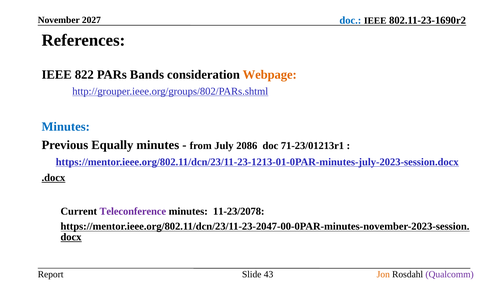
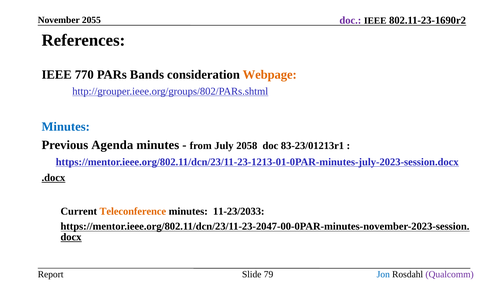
doc at (350, 20) colour: blue -> purple
2027: 2027 -> 2055
822: 822 -> 770
Equally: Equally -> Agenda
2086: 2086 -> 2058
71-23/01213r1: 71-23/01213r1 -> 83-23/01213r1
Teleconference colour: purple -> orange
11-23/2078: 11-23/2078 -> 11-23/2033
43: 43 -> 79
Jon colour: orange -> blue
